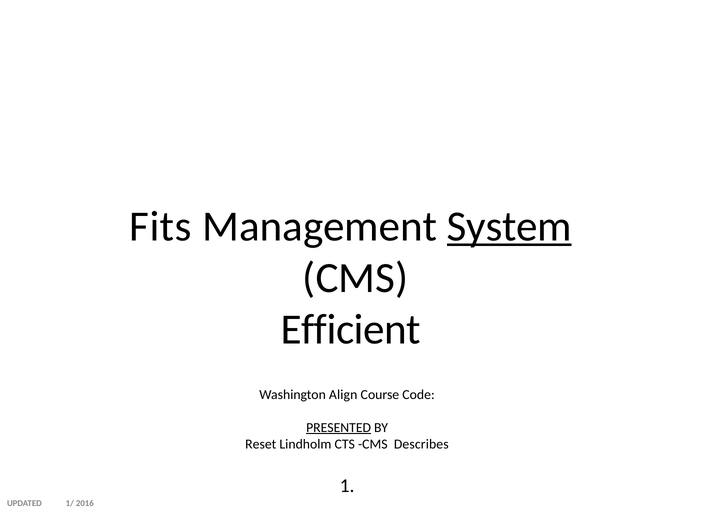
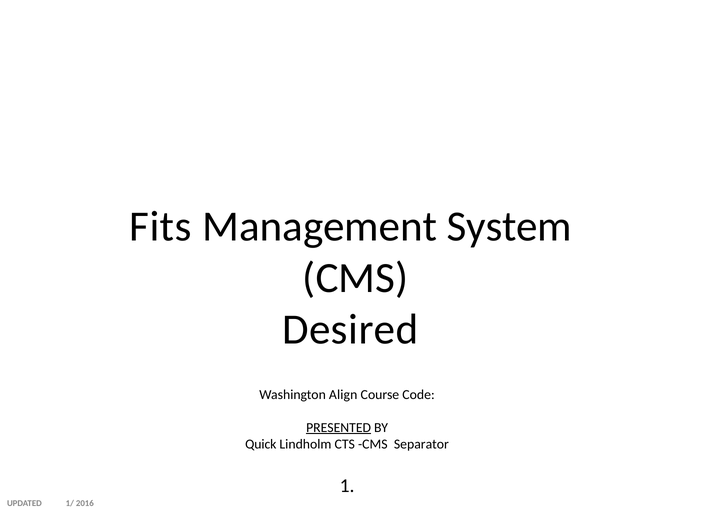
System underline: present -> none
Efficient: Efficient -> Desired
Reset: Reset -> Quick
Describes: Describes -> Separator
